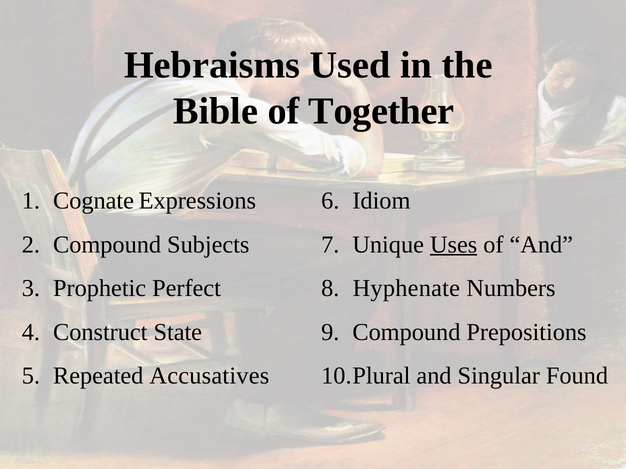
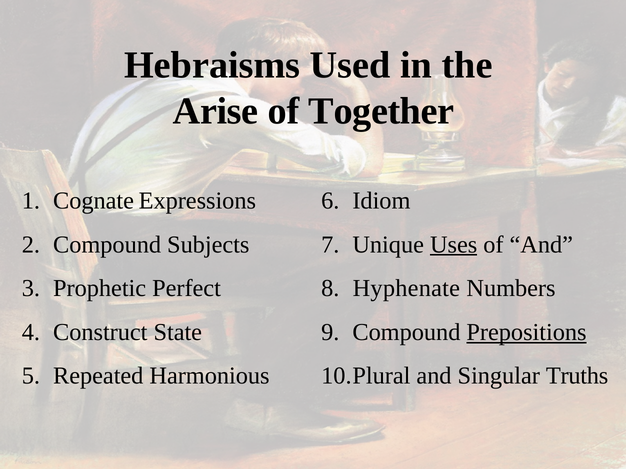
Bible: Bible -> Arise
Prepositions underline: none -> present
Accusatives: Accusatives -> Harmonious
Found: Found -> Truths
